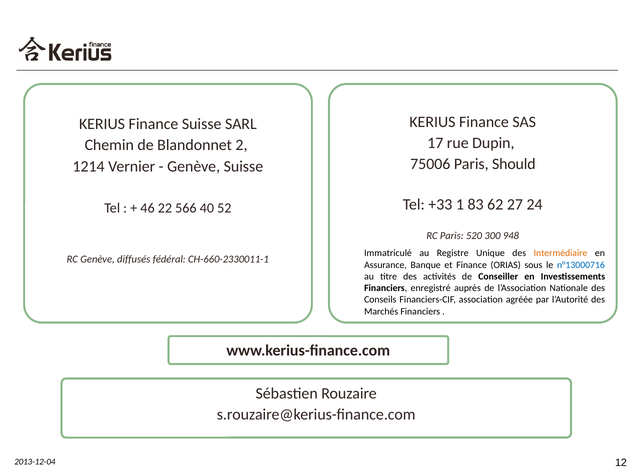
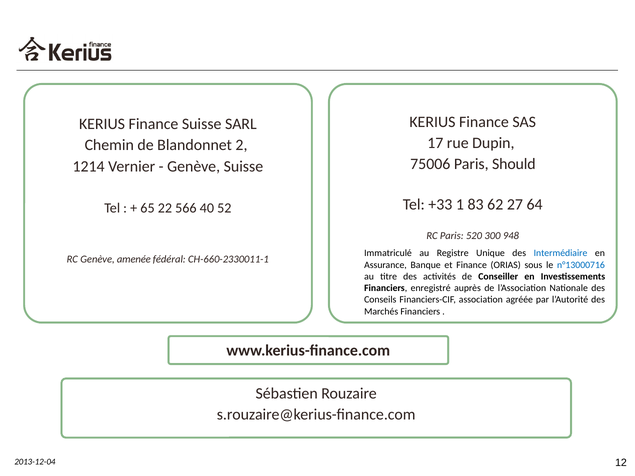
24: 24 -> 64
46: 46 -> 65
Intermédiaire colour: orange -> blue
diffusés: diffusés -> amenée
